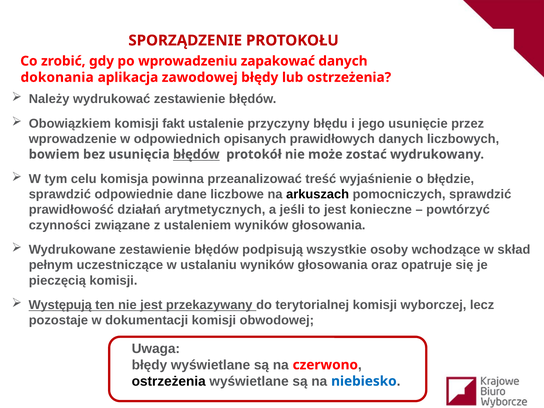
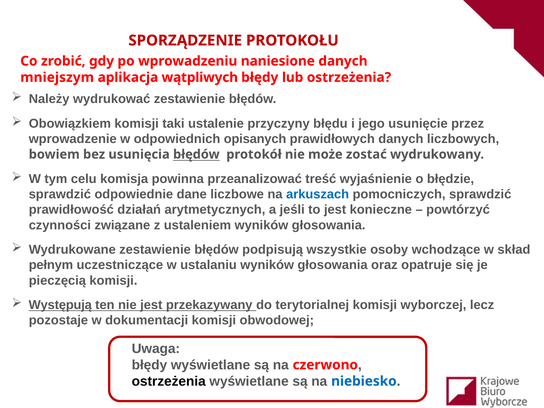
zapakować: zapakować -> naniesione
dokonania: dokonania -> mniejszym
zawodowej: zawodowej -> wątpliwych
fakt: fakt -> taki
arkuszach colour: black -> blue
